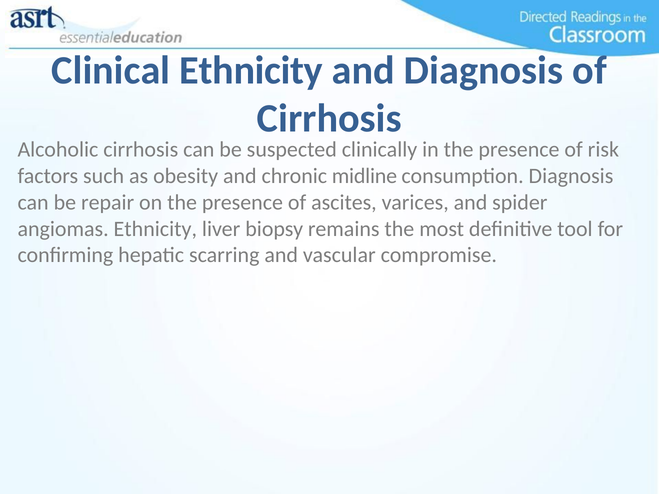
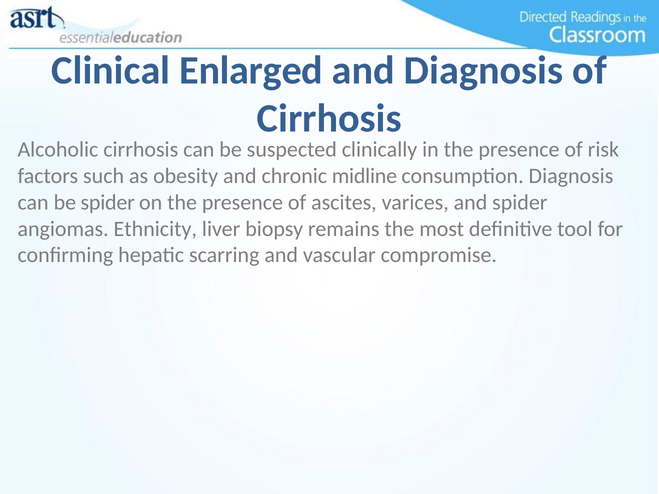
Clinical Ethnicity: Ethnicity -> Enlarged
be repair: repair -> spider
